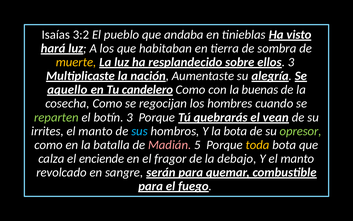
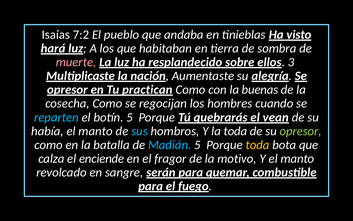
3:2: 3:2 -> 7:2
muerte colour: yellow -> pink
aquello at (67, 90): aquello -> opresor
candelero: candelero -> practican
reparten colour: light green -> light blue
botín 3: 3 -> 5
irrites: irrites -> había
la bota: bota -> toda
Madián colour: pink -> light blue
debajo: debajo -> motivo
